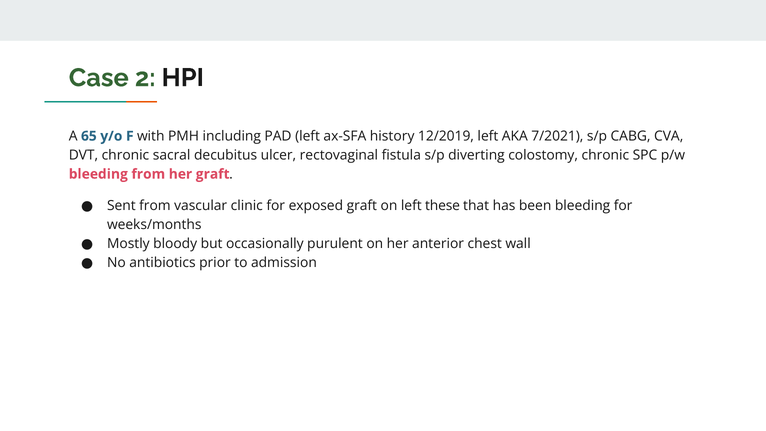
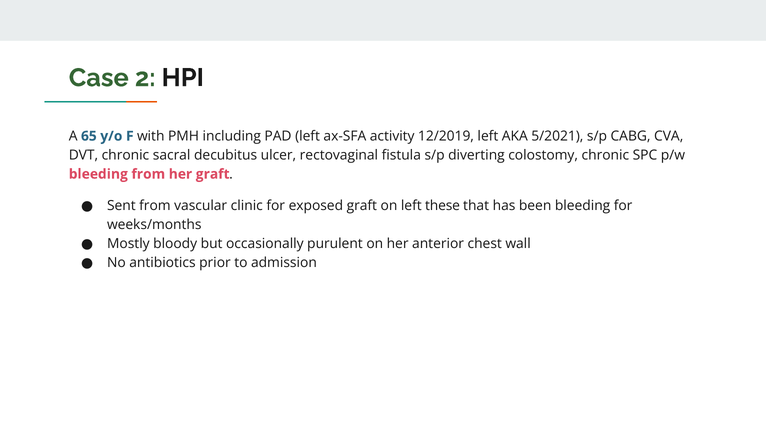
history: history -> activity
7/2021: 7/2021 -> 5/2021
